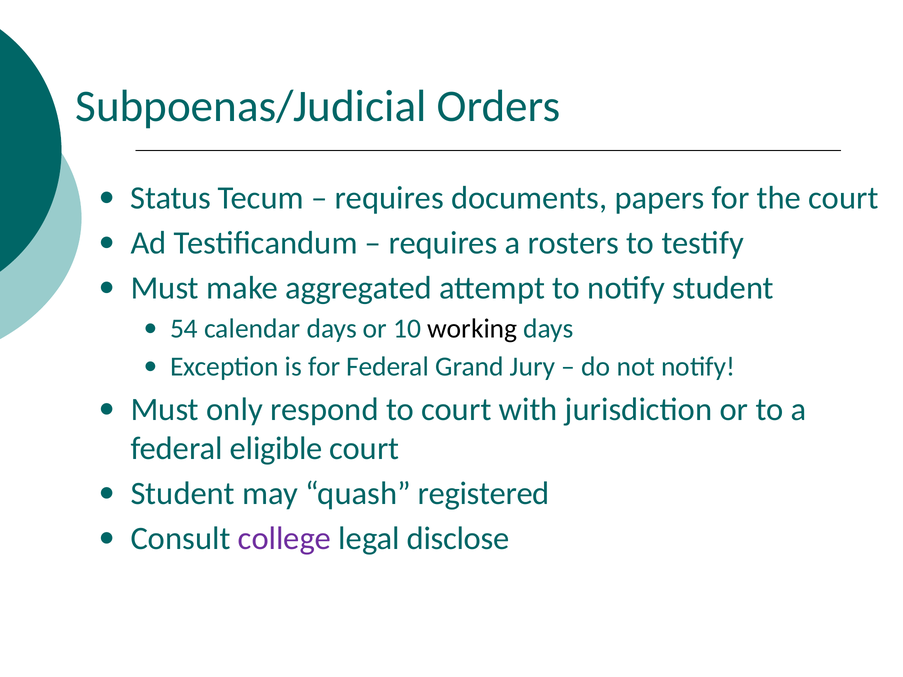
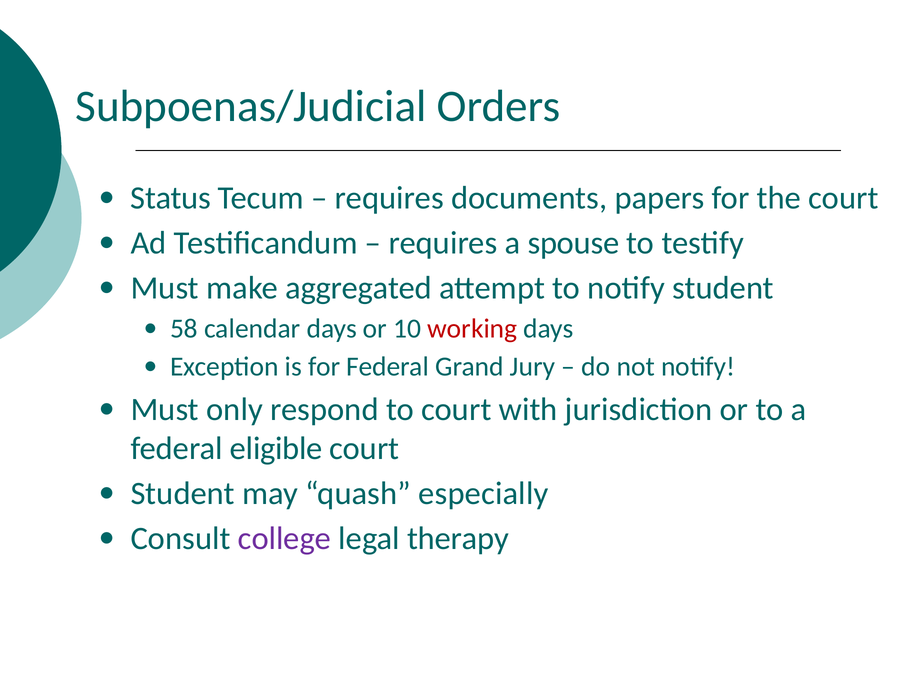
rosters: rosters -> spouse
54: 54 -> 58
working colour: black -> red
registered: registered -> especially
disclose: disclose -> therapy
